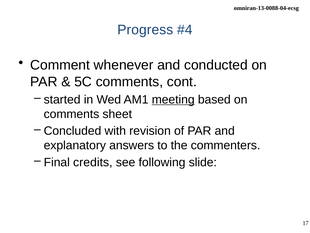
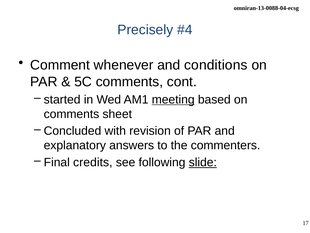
Progress: Progress -> Precisely
conducted: conducted -> conditions
slide underline: none -> present
